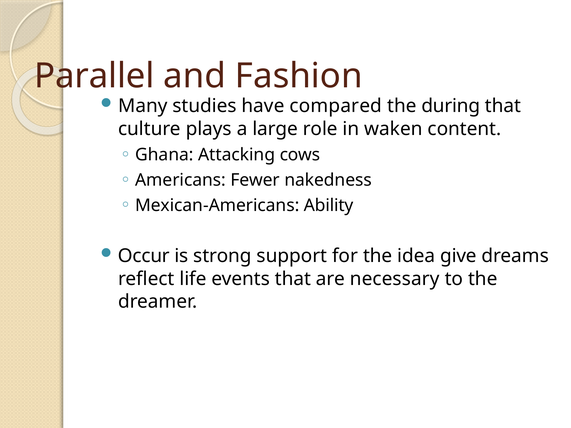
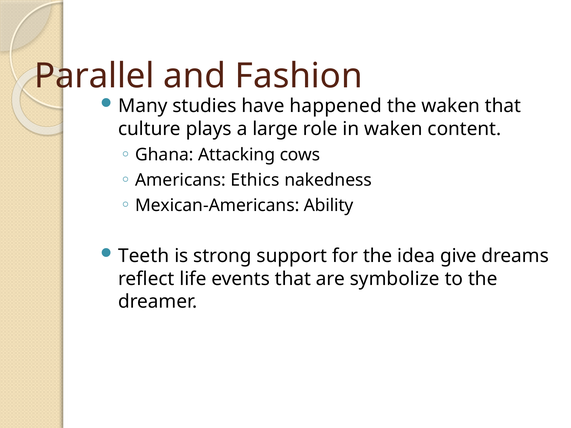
compared: compared -> happened
the during: during -> waken
Fewer: Fewer -> Ethics
Occur: Occur -> Teeth
necessary: necessary -> symbolize
